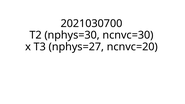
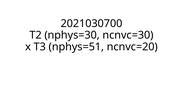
nphys=27: nphys=27 -> nphys=51
